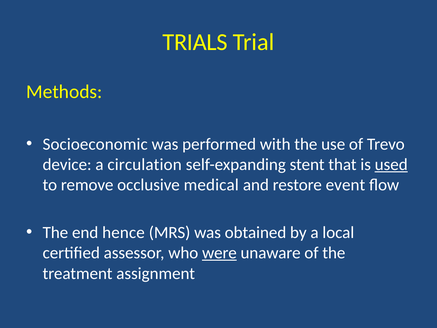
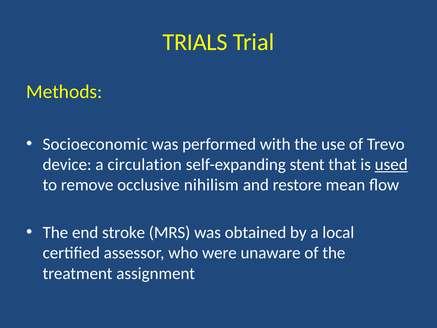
medical: medical -> nihilism
event: event -> mean
hence: hence -> stroke
were underline: present -> none
